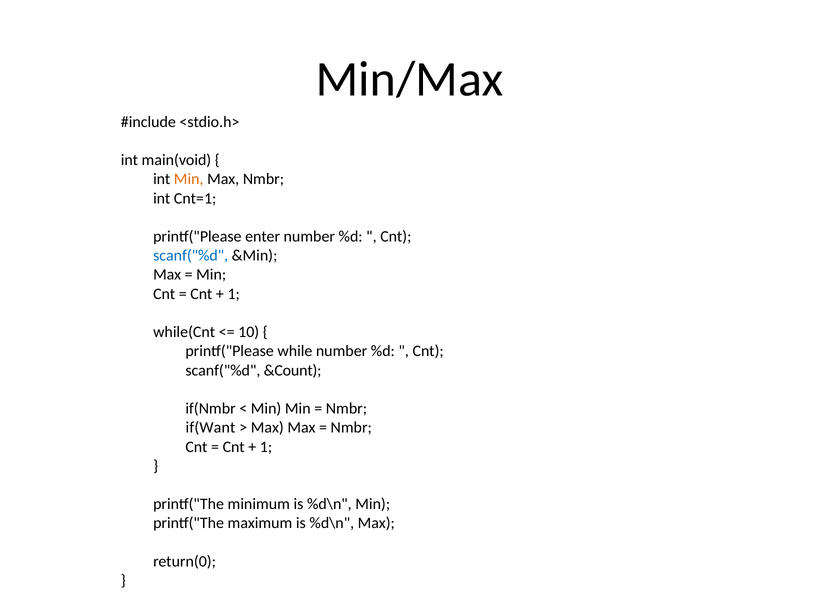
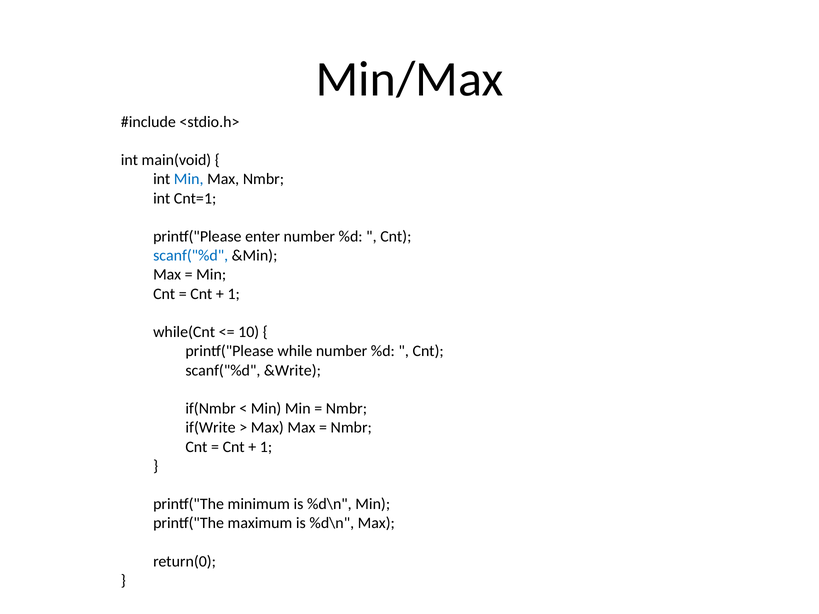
Min at (189, 179) colour: orange -> blue
&Count: &Count -> &Write
if(Want: if(Want -> if(Write
